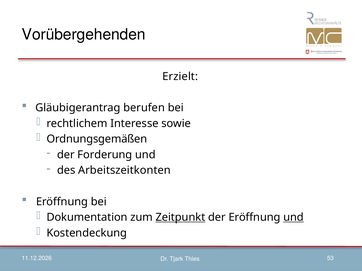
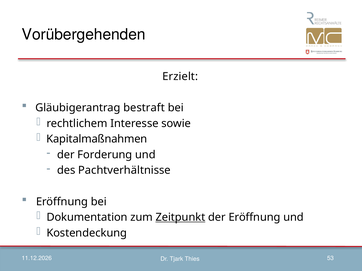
berufen: berufen -> bestraft
Ordnungsgemäßen: Ordnungsgemäßen -> Kapitalmaßnahmen
Arbeitszeitkonten: Arbeitszeitkonten -> Pachtverhältnisse
und at (294, 218) underline: present -> none
